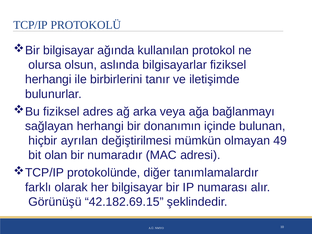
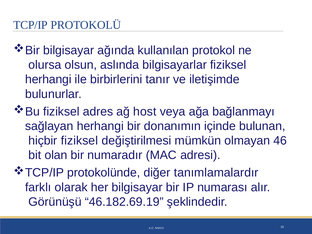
arka: arka -> host
hiçbir ayrılan: ayrılan -> fiziksel
49: 49 -> 46
42.182.69.15: 42.182.69.15 -> 46.182.69.19
